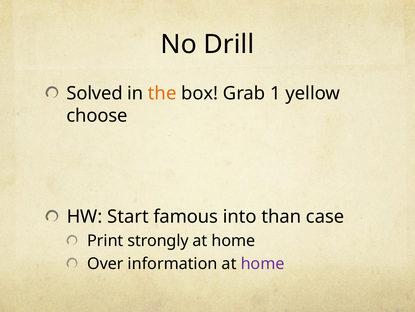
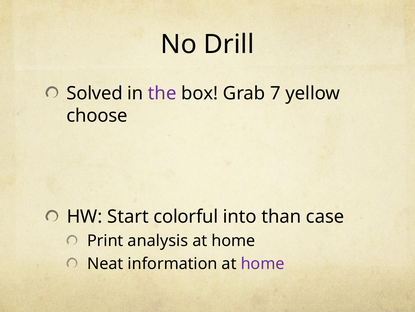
the colour: orange -> purple
1: 1 -> 7
famous: famous -> colorful
strongly: strongly -> analysis
Over: Over -> Neat
